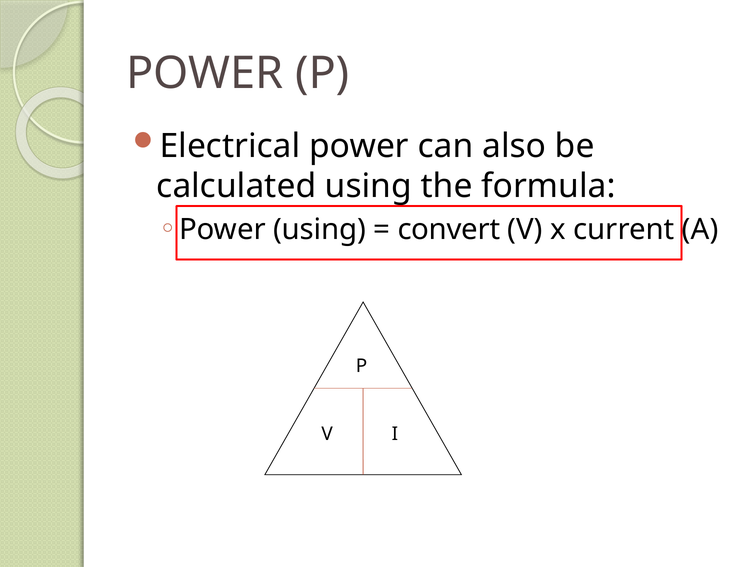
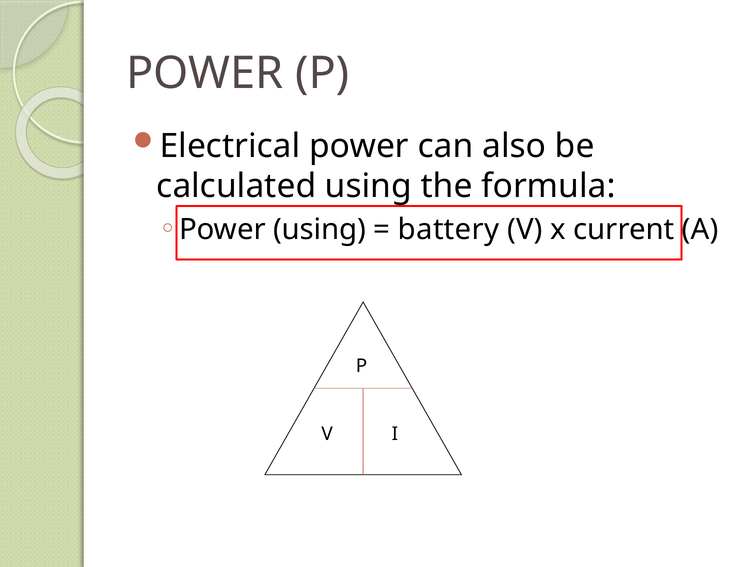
convert: convert -> battery
